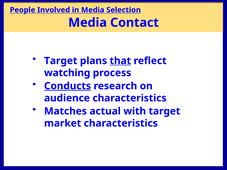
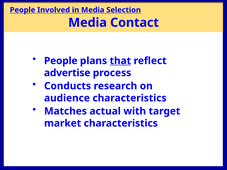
Target at (61, 61): Target -> People
watching: watching -> advertise
Conducts underline: present -> none
